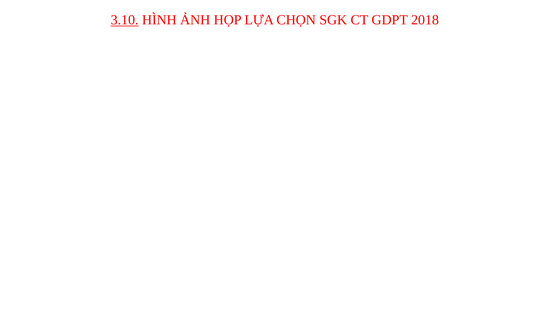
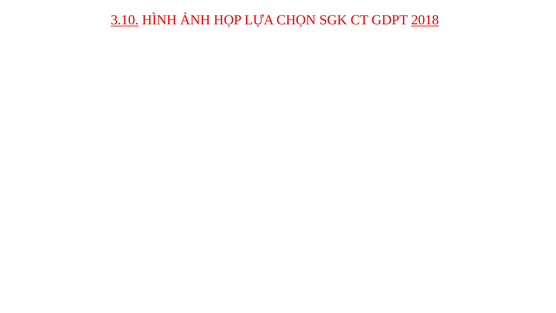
2018 underline: none -> present
